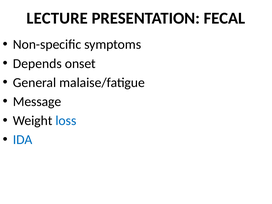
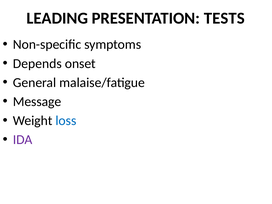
LECTURE: LECTURE -> LEADING
FECAL: FECAL -> TESTS
IDA colour: blue -> purple
